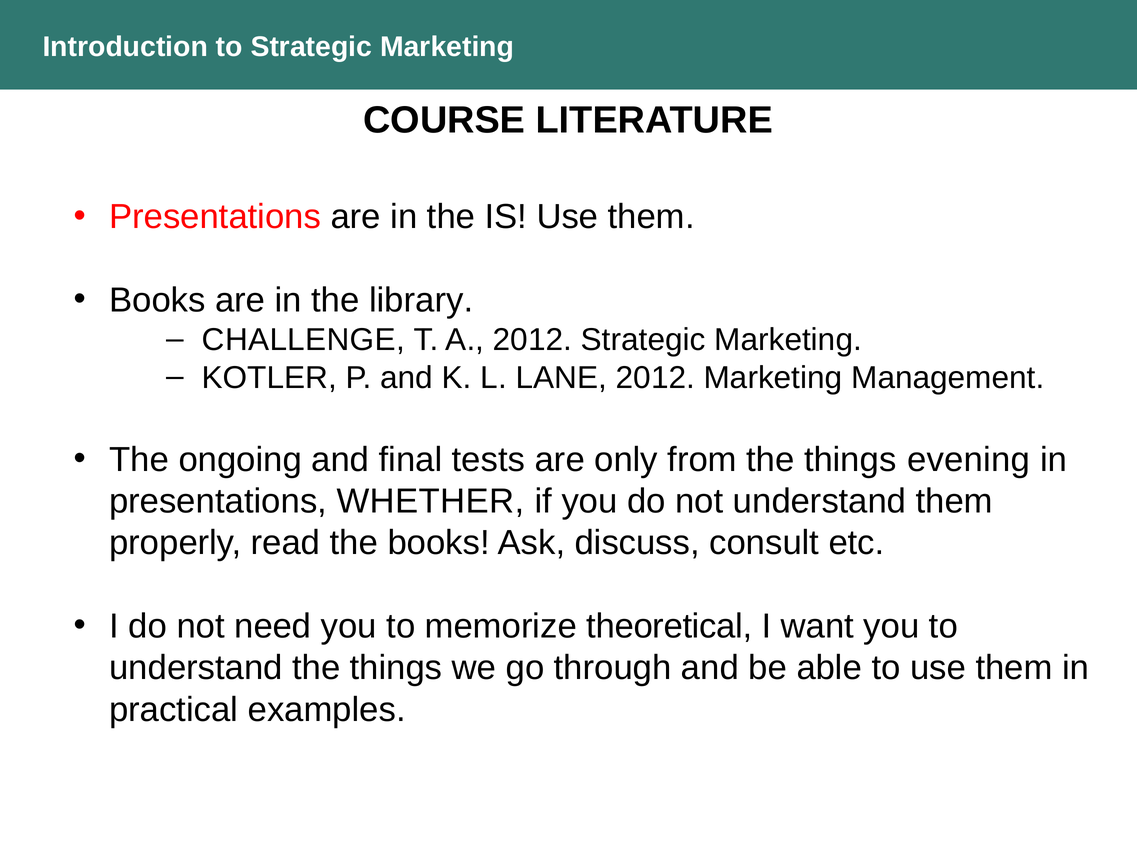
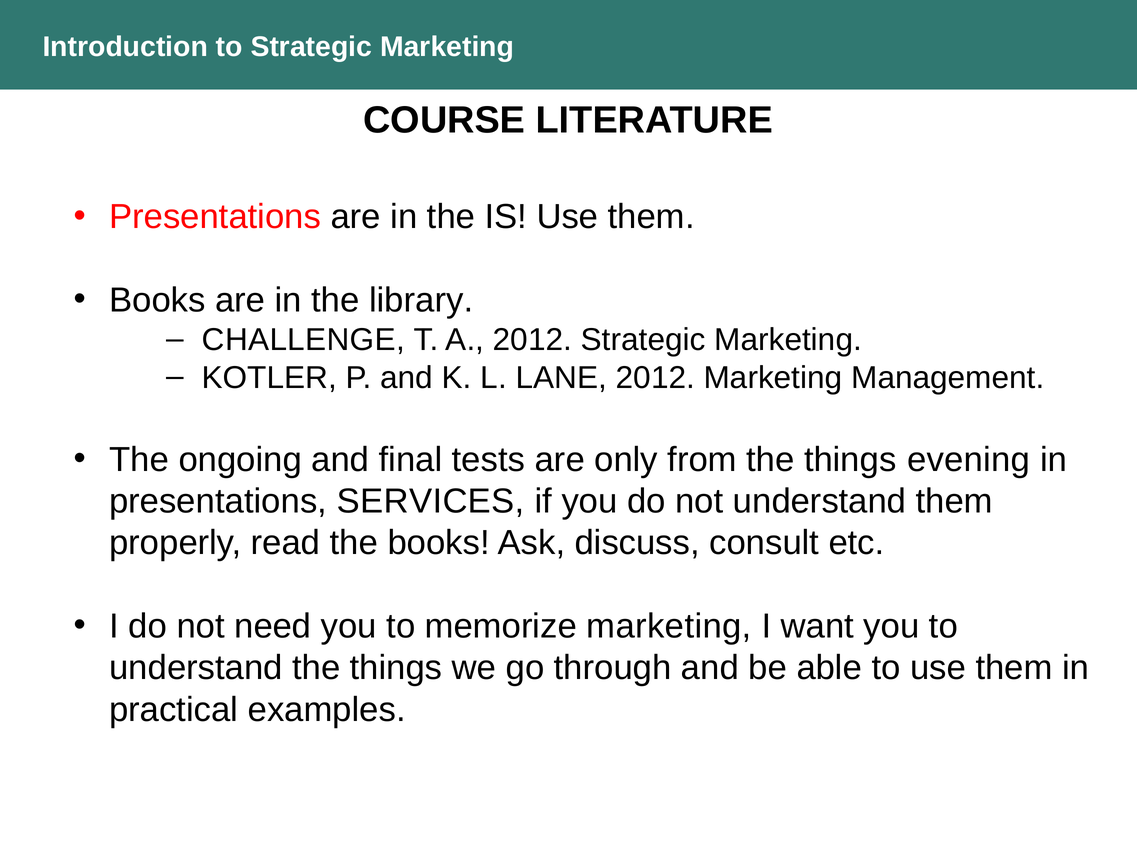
WHETHER: WHETHER -> SERVICES
memorize theoretical: theoretical -> marketing
